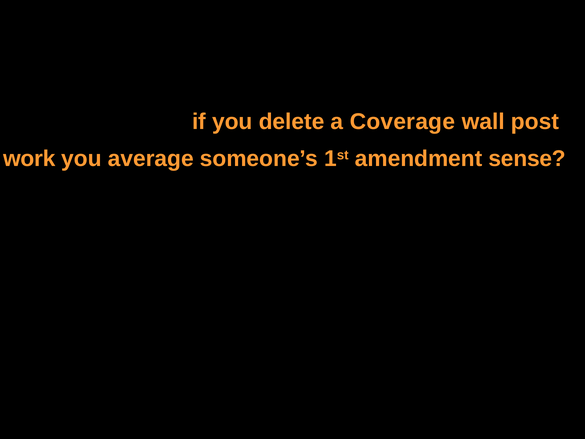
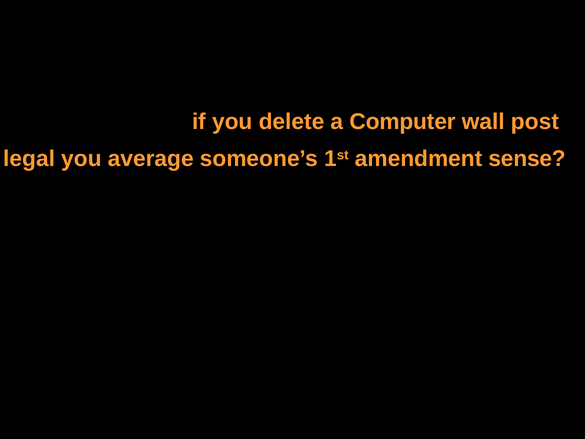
Coverage: Coverage -> Computer
work: work -> legal
